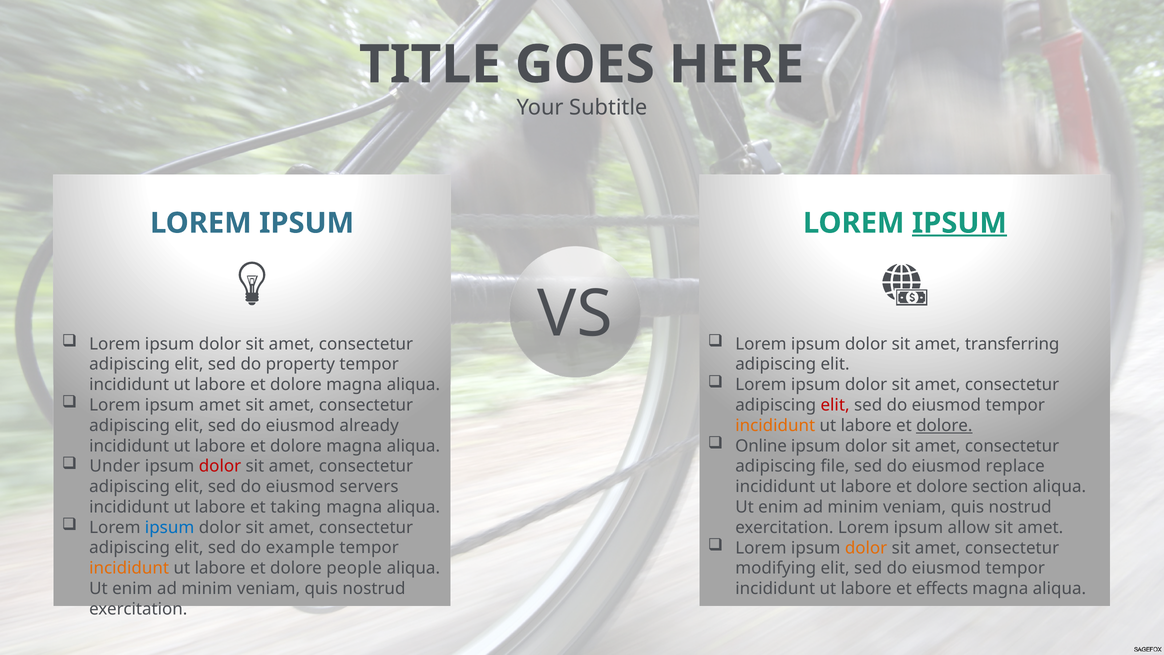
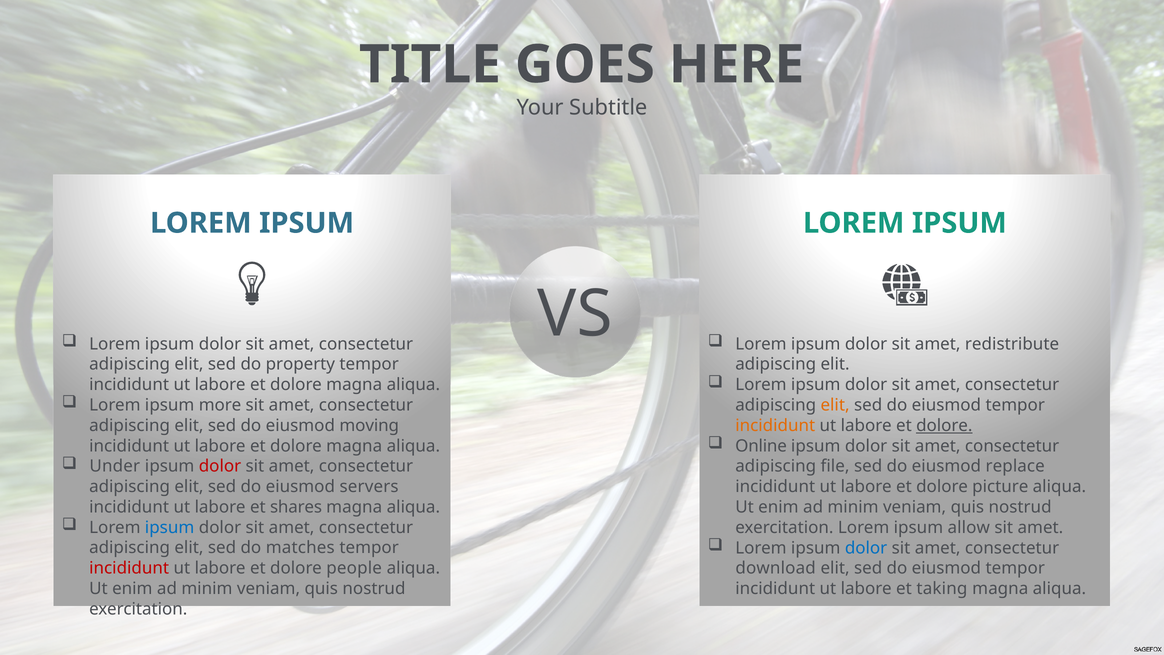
IPSUM at (959, 223) underline: present -> none
transferring: transferring -> redistribute
ipsum amet: amet -> more
elit at (835, 405) colour: red -> orange
already: already -> moving
section: section -> picture
taking: taking -> shares
dolor at (866, 548) colour: orange -> blue
example: example -> matches
incididunt at (129, 568) colour: orange -> red
modifying: modifying -> download
effects: effects -> taking
